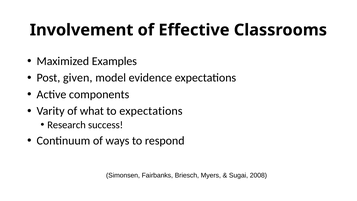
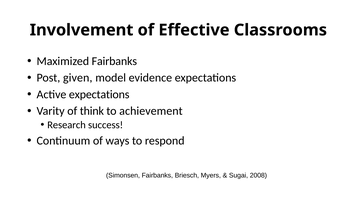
Maximized Examples: Examples -> Fairbanks
Active components: components -> expectations
what: what -> think
to expectations: expectations -> achievement
